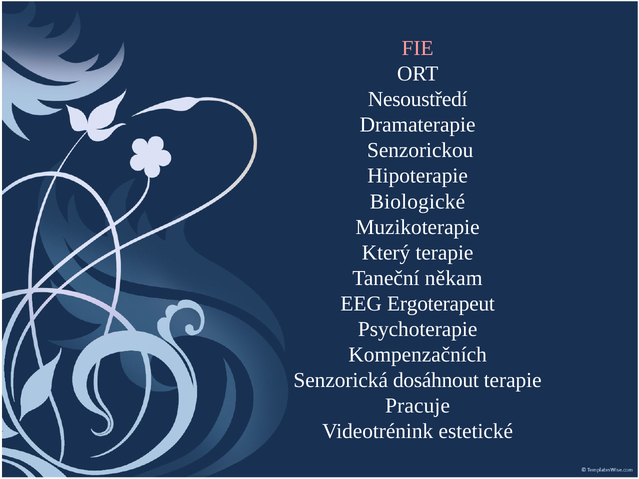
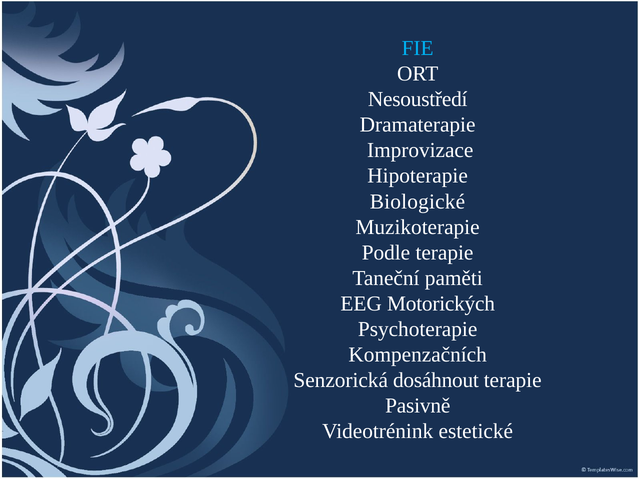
FIE colour: pink -> light blue
Senzorickou: Senzorickou -> Improvizace
Který: Který -> Podle
někam: někam -> paměti
Ergoterapeut: Ergoterapeut -> Motorických
Pracuje: Pracuje -> Pasivně
